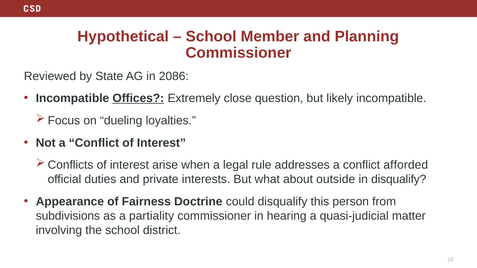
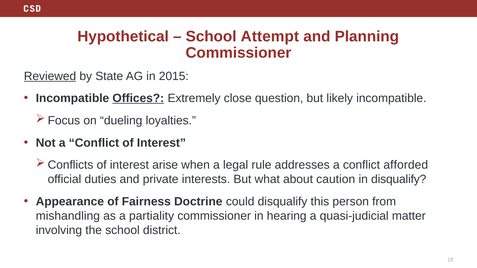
Member: Member -> Attempt
Reviewed underline: none -> present
2086: 2086 -> 2015
outside: outside -> caution
subdivisions: subdivisions -> mishandling
